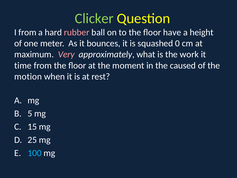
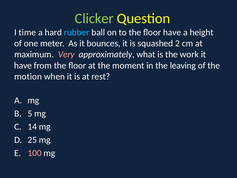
I from: from -> time
rubber colour: pink -> light blue
0: 0 -> 2
time at (23, 65): time -> have
caused: caused -> leaving
15: 15 -> 14
100 colour: light blue -> pink
